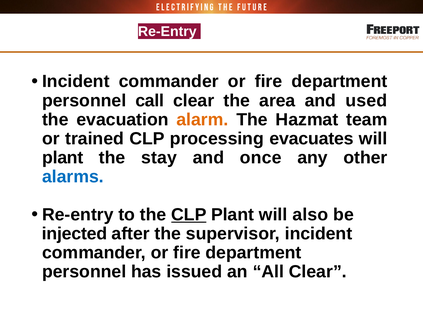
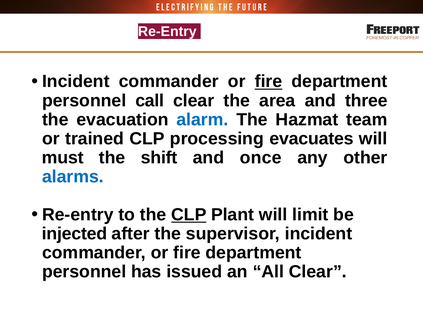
fire at (268, 82) underline: none -> present
used: used -> three
alarm colour: orange -> blue
plant at (63, 158): plant -> must
stay: stay -> shift
also: also -> limit
